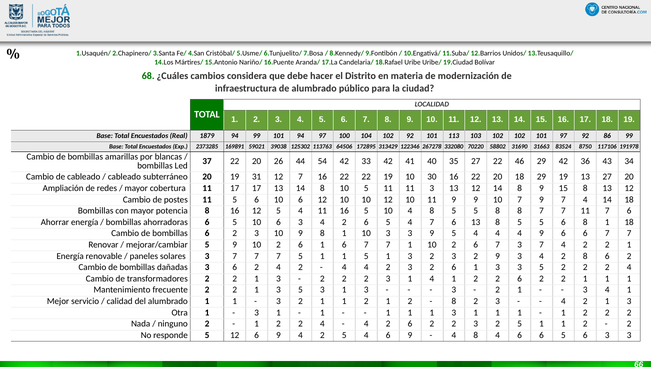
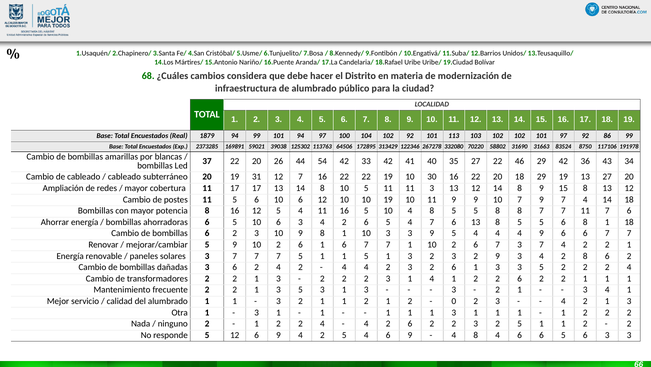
10 12: 12 -> 19
8 at (454, 301): 8 -> 0
